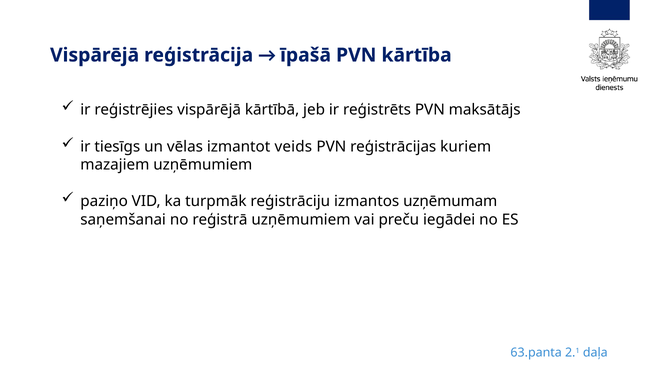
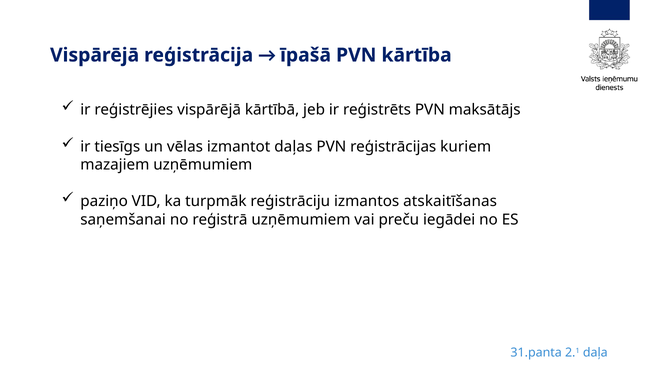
veids: veids -> daļas
uzņēmumam: uzņēmumam -> atskaitīšanas
63.panta: 63.panta -> 31.panta
